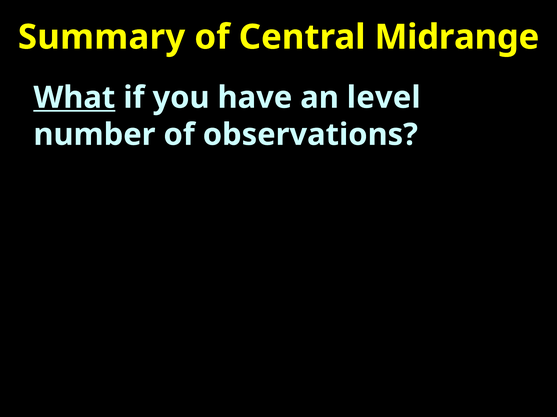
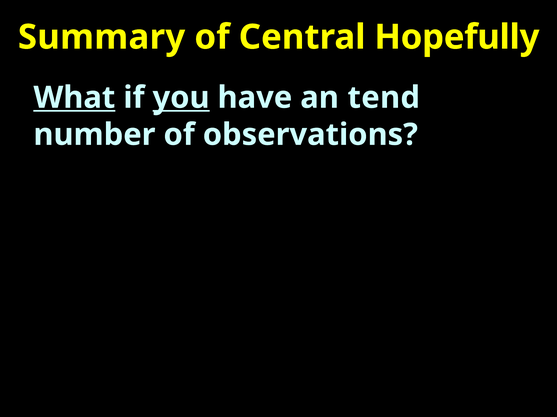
Midrange: Midrange -> Hopefully
you underline: none -> present
level: level -> tend
